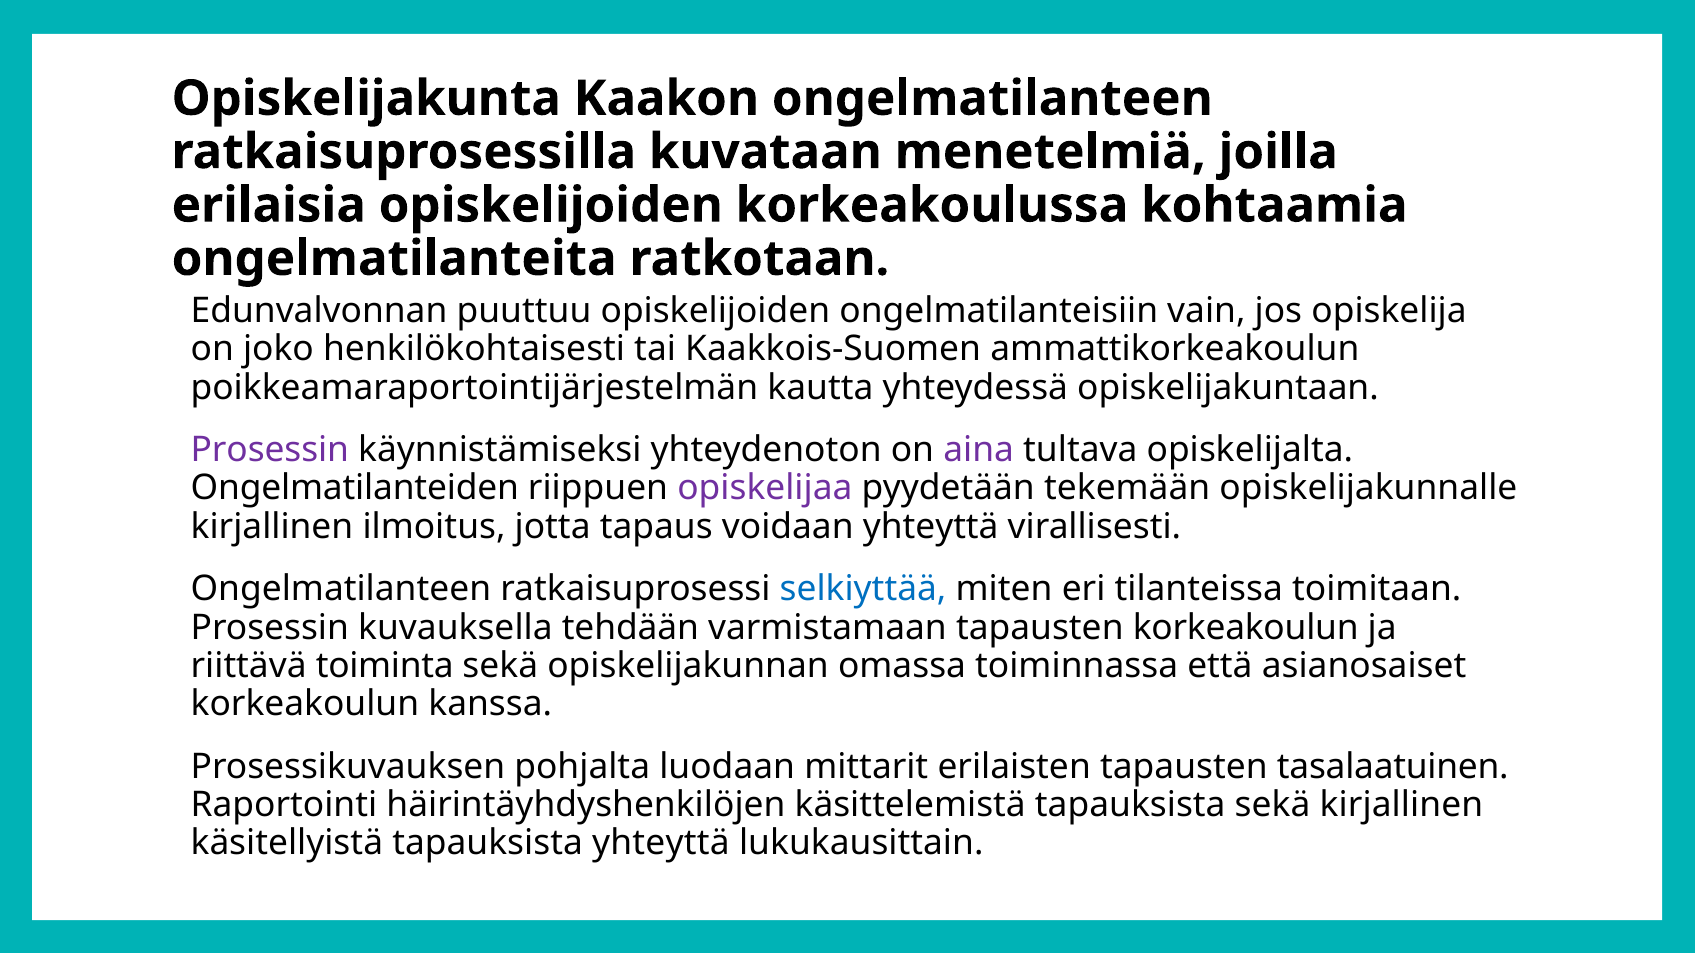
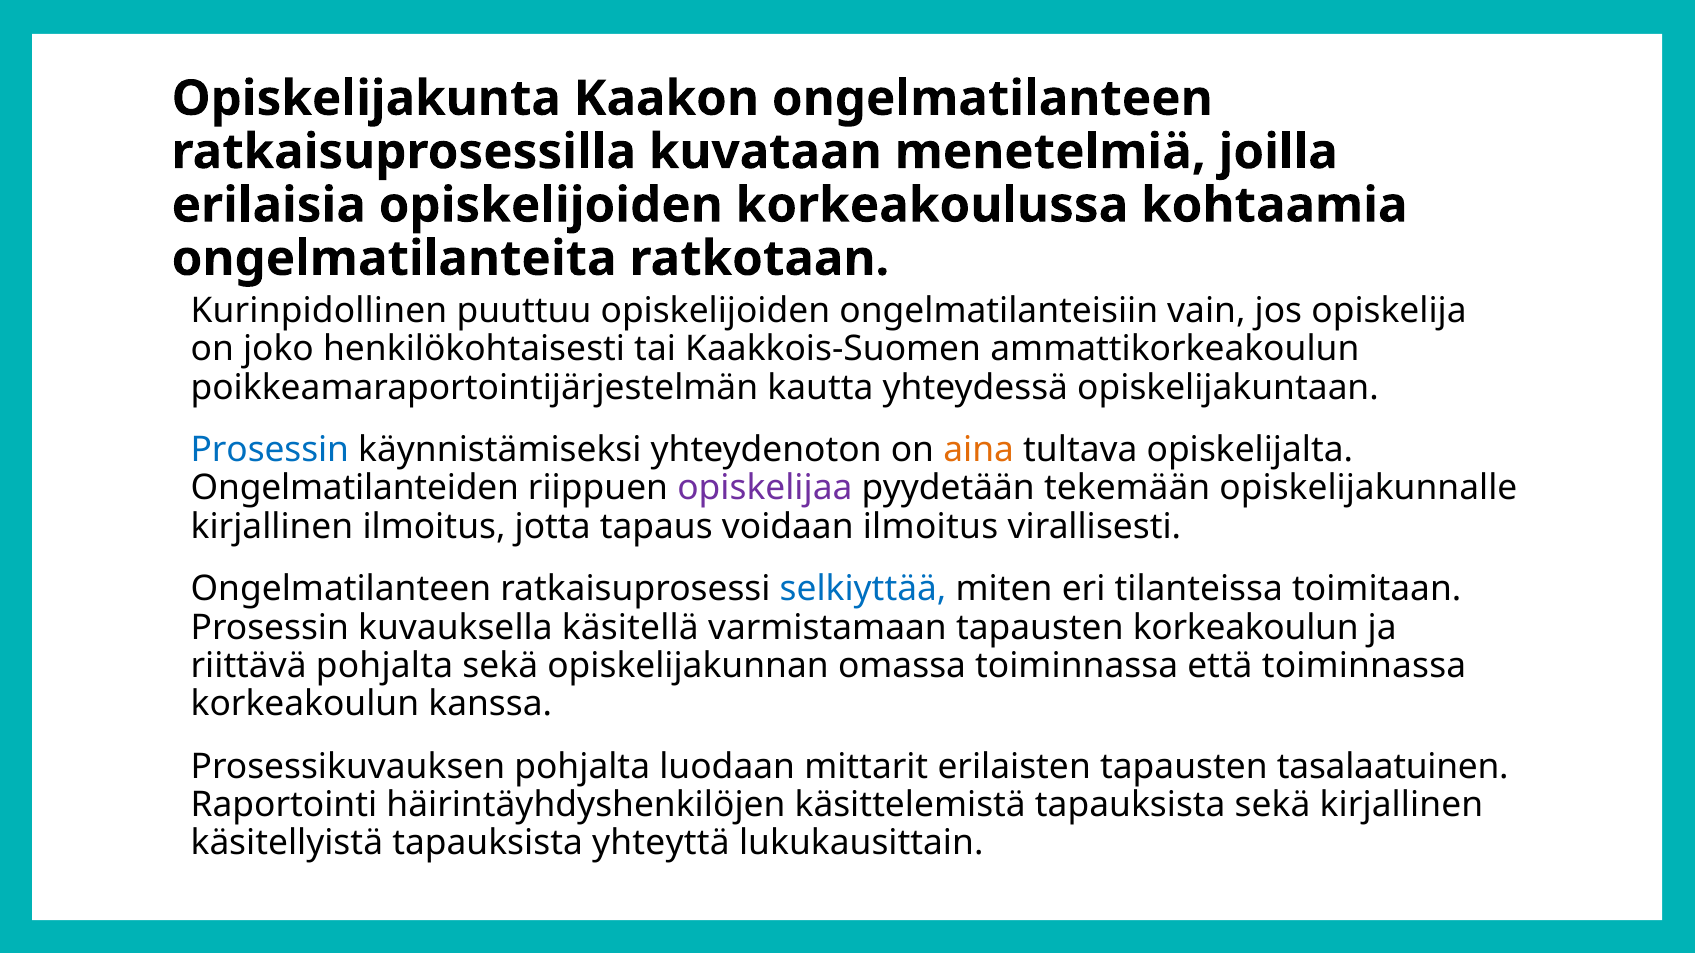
Edunvalvonnan: Edunvalvonnan -> Kurinpidollinen
Prosessin at (270, 450) colour: purple -> blue
aina colour: purple -> orange
voidaan yhteyttä: yhteyttä -> ilmoitus
tehdään: tehdään -> käsitellä
riittävä toiminta: toiminta -> pohjalta
että asianosaiset: asianosaiset -> toiminnassa
